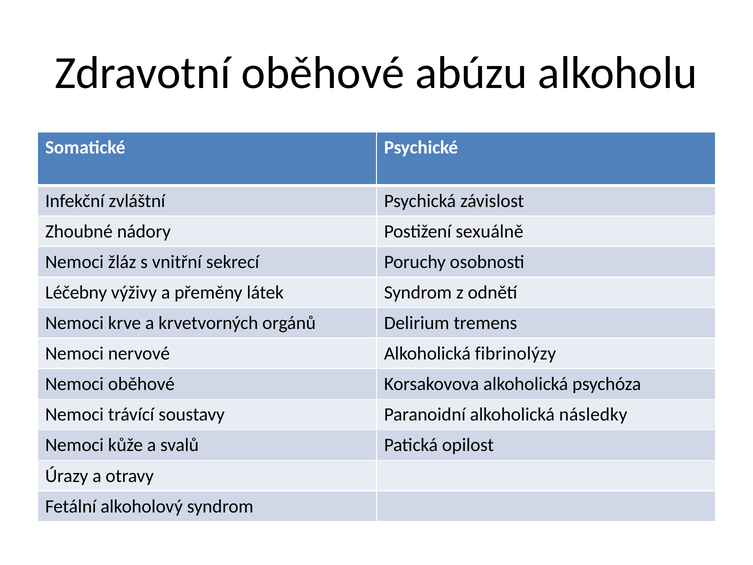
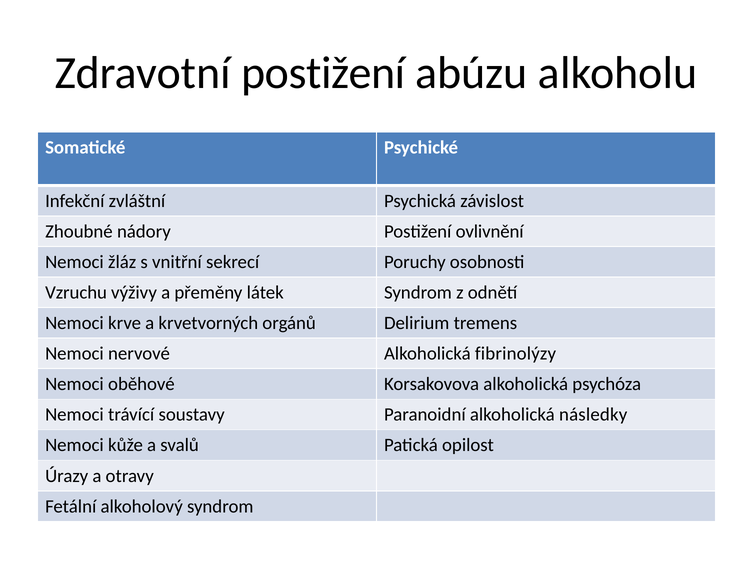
Zdravotní oběhové: oběhové -> postižení
sexuálně: sexuálně -> ovlivnění
Léčebny: Léčebny -> Vzruchu
